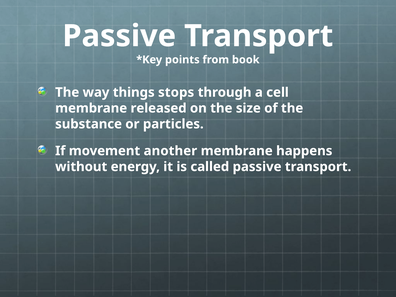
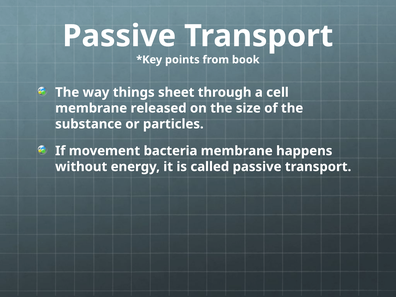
stops: stops -> sheet
another: another -> bacteria
